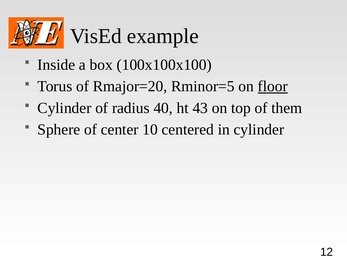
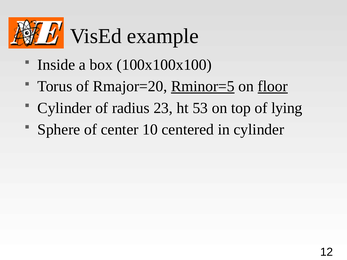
Rminor=5 underline: none -> present
40: 40 -> 23
43: 43 -> 53
them: them -> lying
